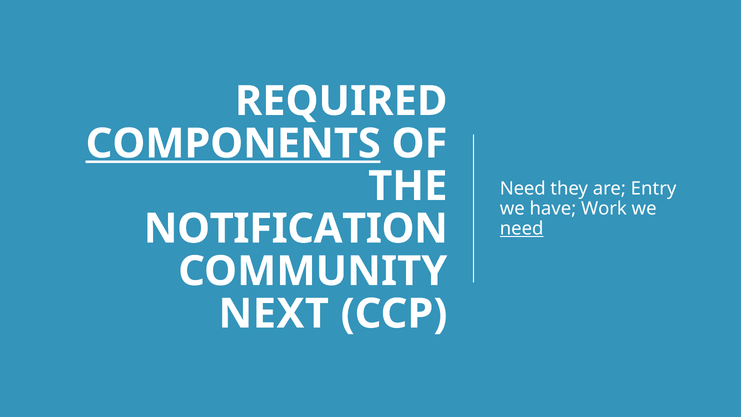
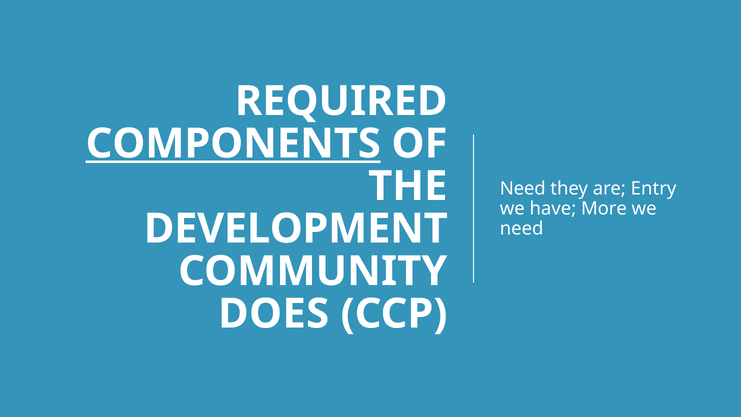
Work: Work -> More
NOTIFICATION: NOTIFICATION -> DEVELOPMENT
need at (522, 228) underline: present -> none
NEXT: NEXT -> DOES
